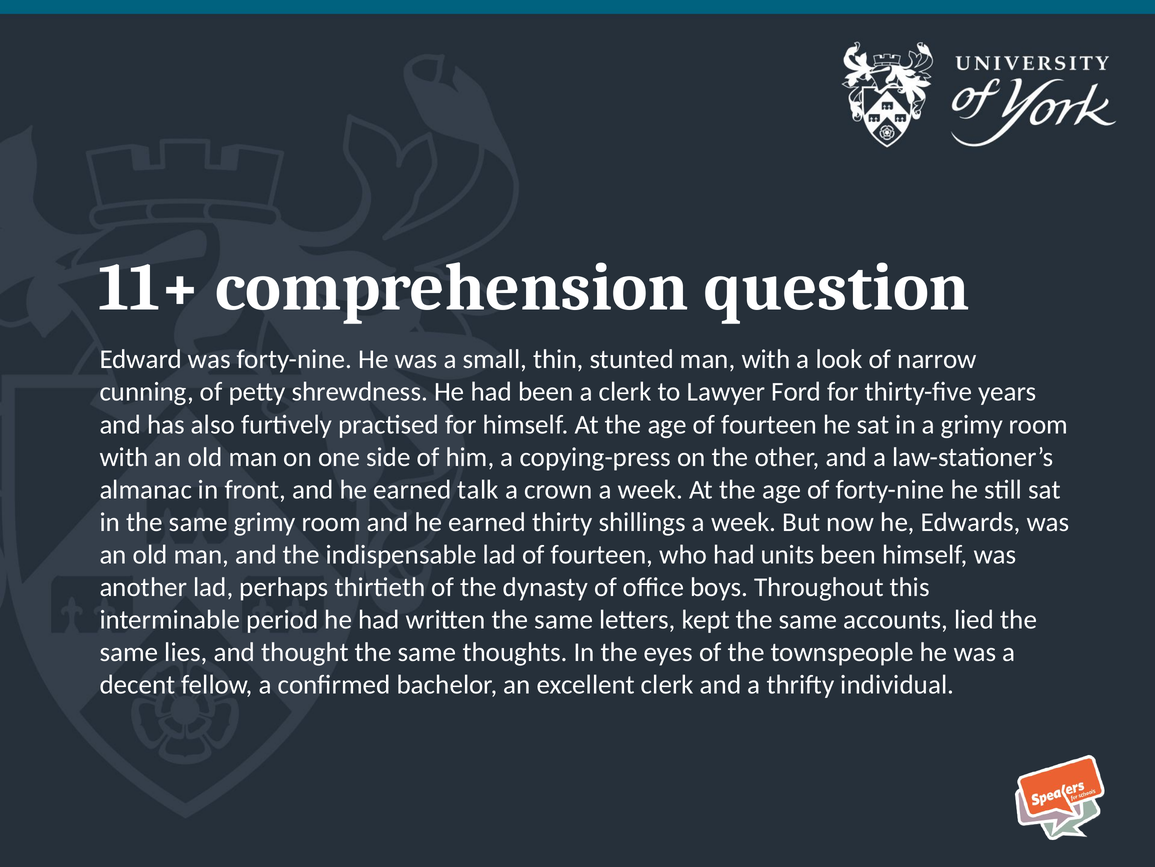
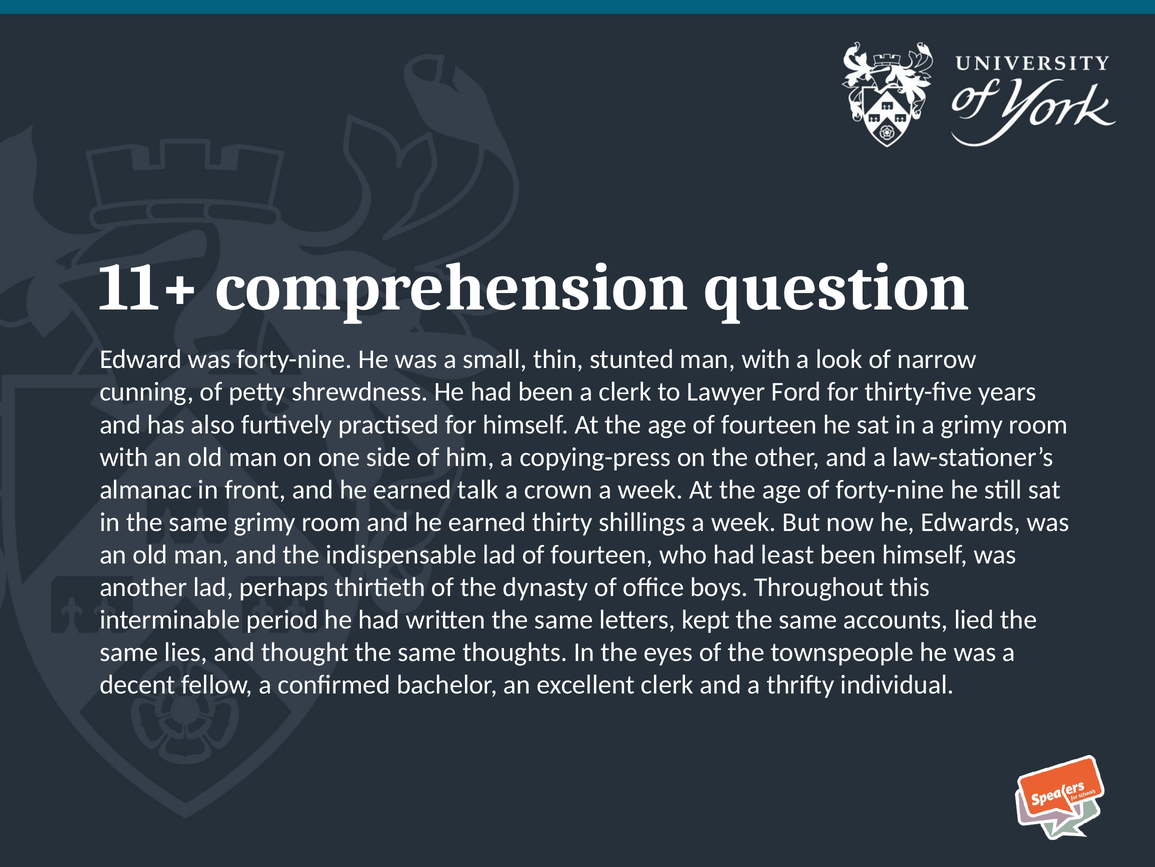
units: units -> least
